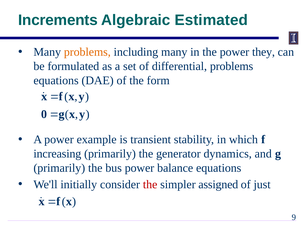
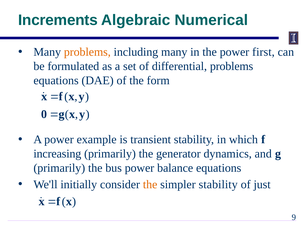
Estimated: Estimated -> Numerical
they: they -> first
the at (150, 184) colour: red -> orange
simpler assigned: assigned -> stability
